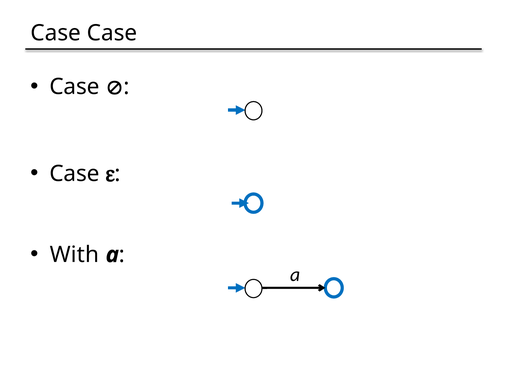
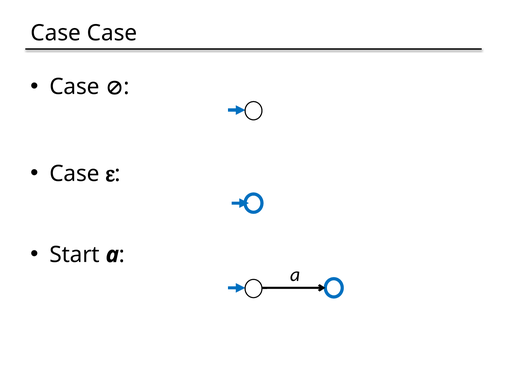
With: With -> Start
